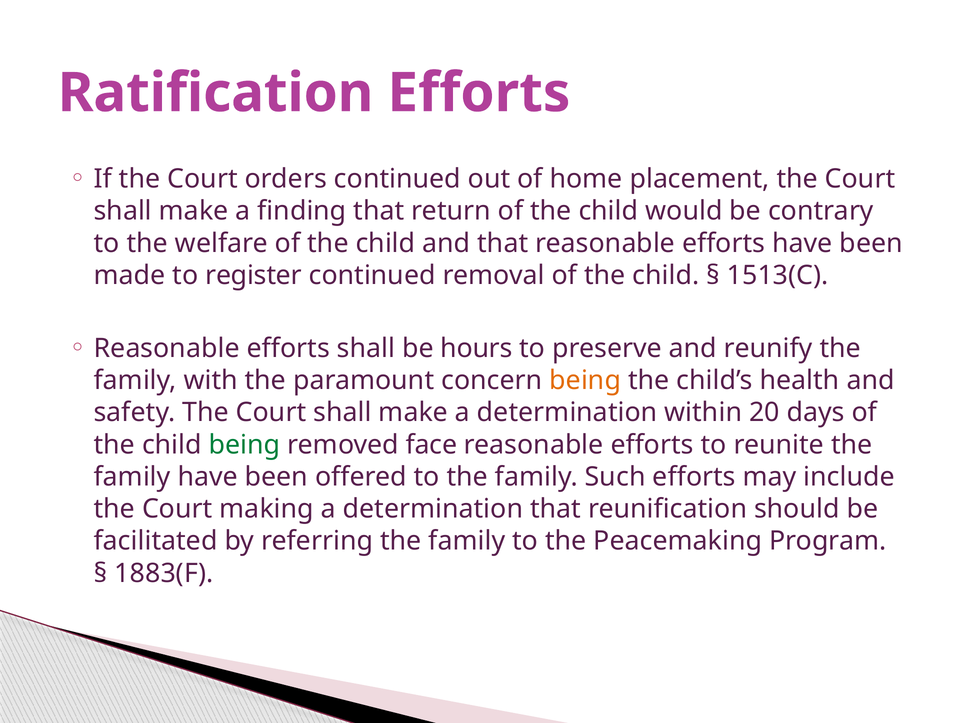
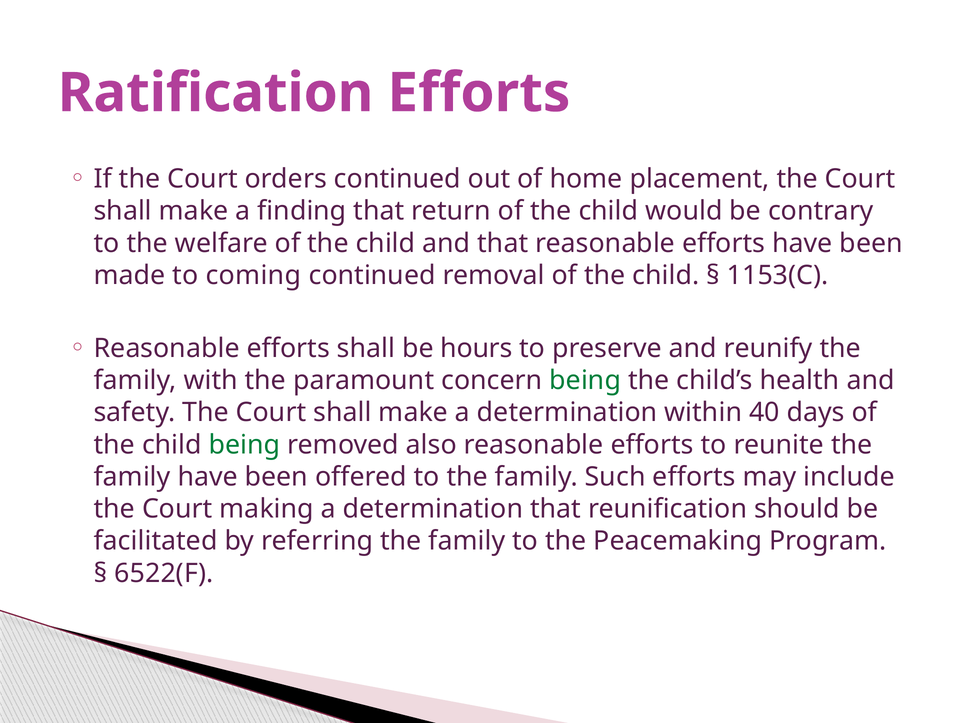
register: register -> coming
1513(C: 1513(C -> 1153(C
being at (585, 380) colour: orange -> green
20: 20 -> 40
face: face -> also
1883(F: 1883(F -> 6522(F
